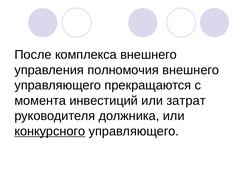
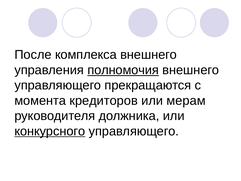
полномочия underline: none -> present
инвестиций: инвестиций -> кредиторов
затрат: затрат -> мерам
